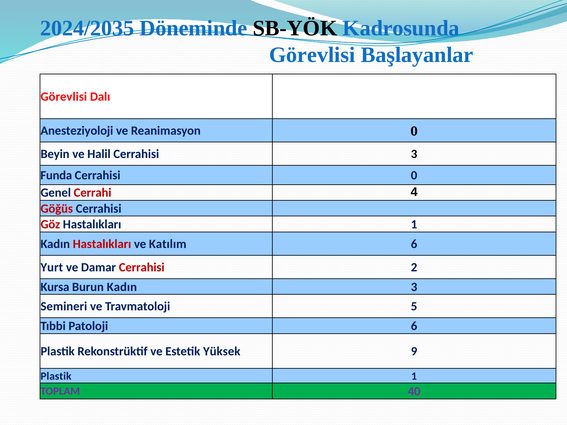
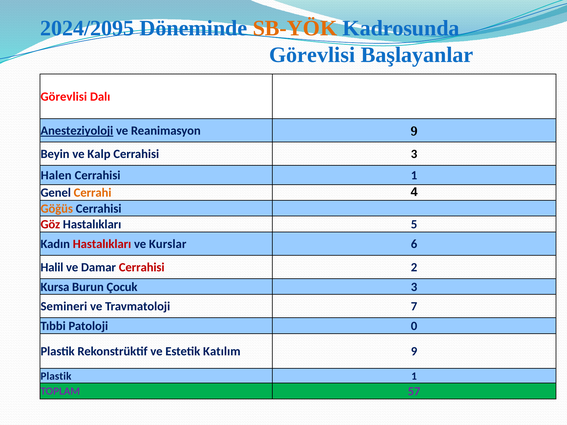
2024/2035: 2024/2035 -> 2024/2095
SB-YÖK colour: black -> orange
Anesteziyoloji underline: none -> present
Reanimasyon 0: 0 -> 9
Halil: Halil -> Kalp
Funda: Funda -> Halen
Cerrahisi 0: 0 -> 1
Cerrahi colour: red -> orange
Göğüs colour: red -> orange
Hastalıkları 1: 1 -> 5
Katılım: Katılım -> Kurslar
Yurt: Yurt -> Halil
Burun Kadın: Kadın -> Çocuk
5: 5 -> 7
Patoloji 6: 6 -> 0
Yüksek: Yüksek -> Katılım
40: 40 -> 57
